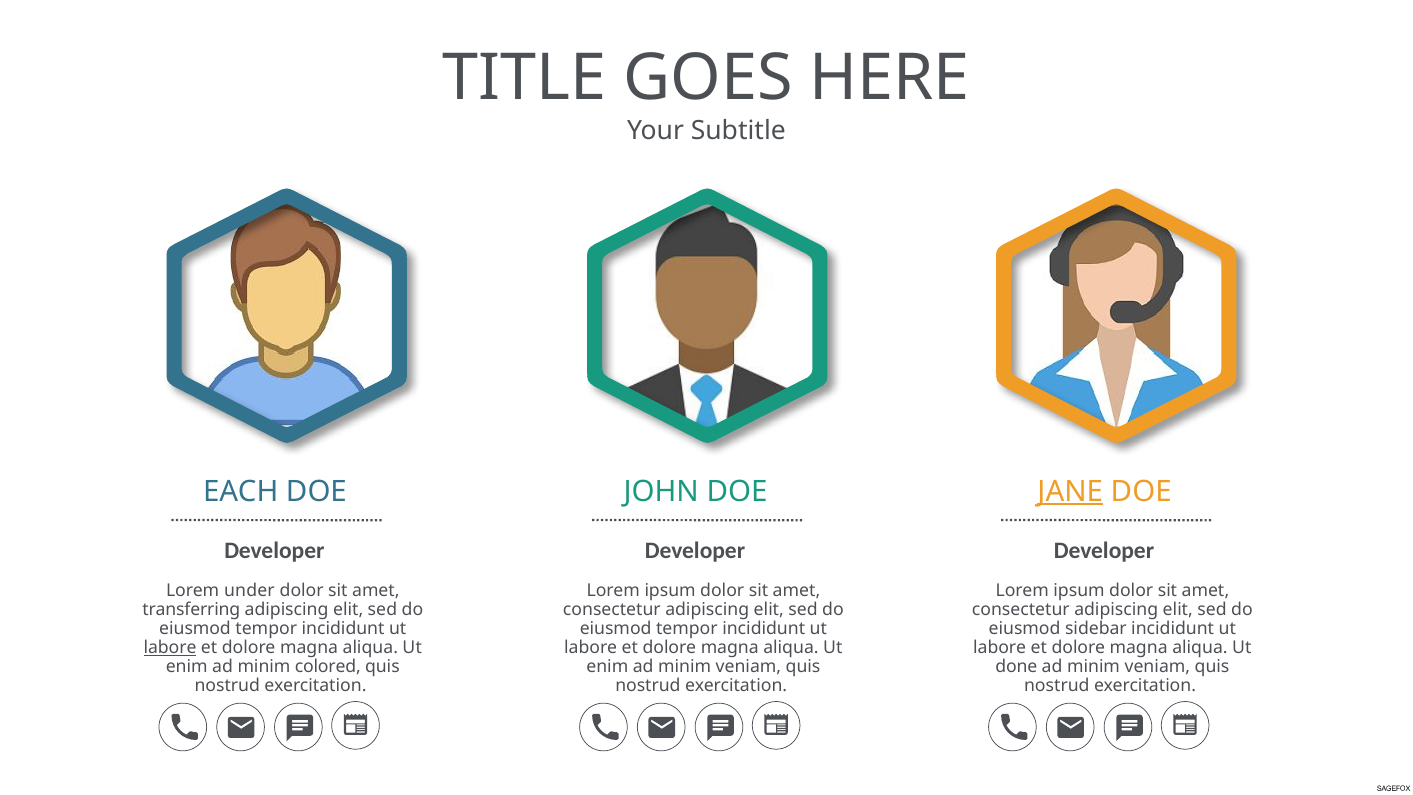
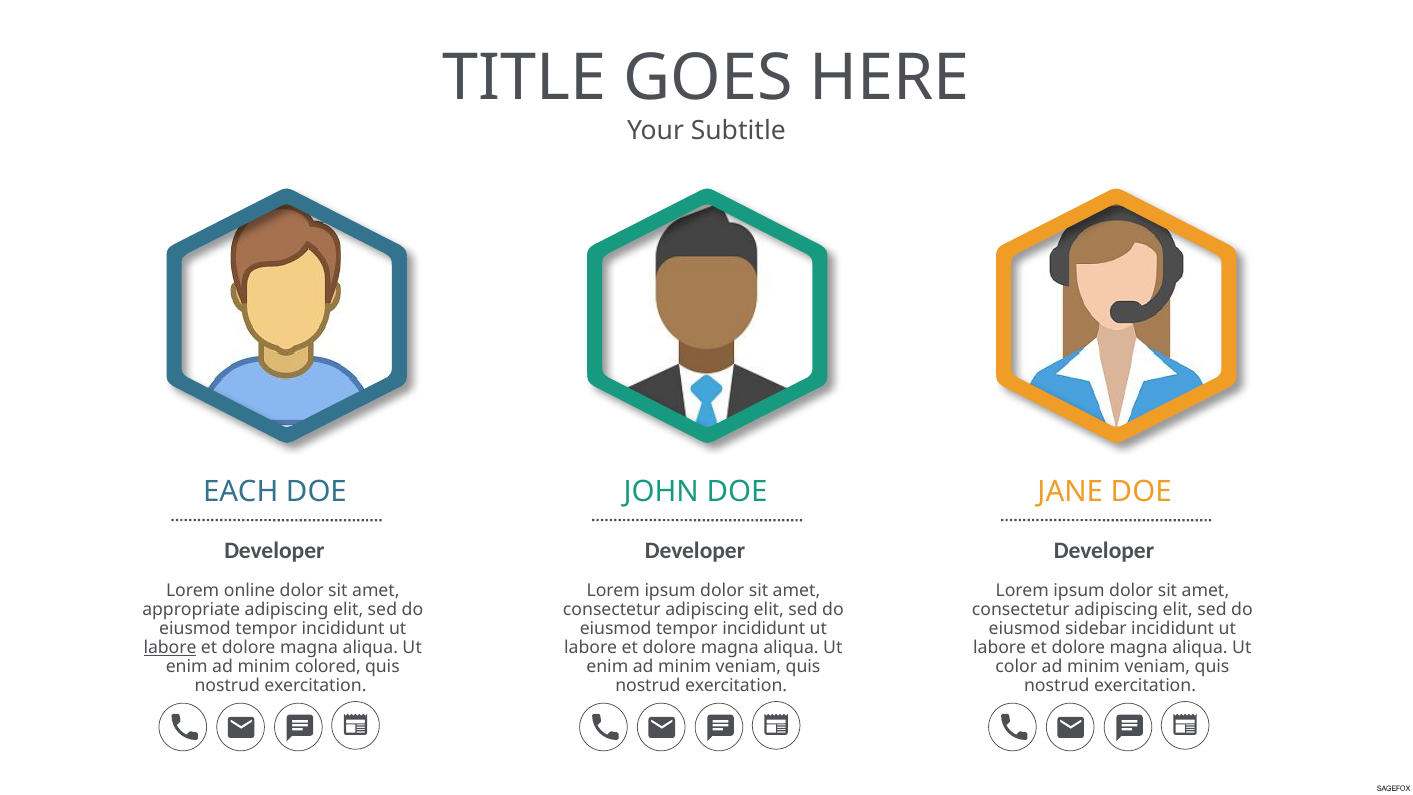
JANE underline: present -> none
under: under -> online
transferring: transferring -> appropriate
done: done -> color
